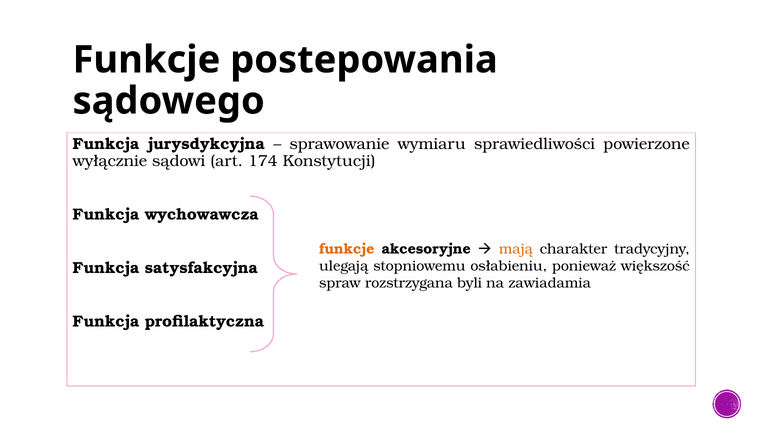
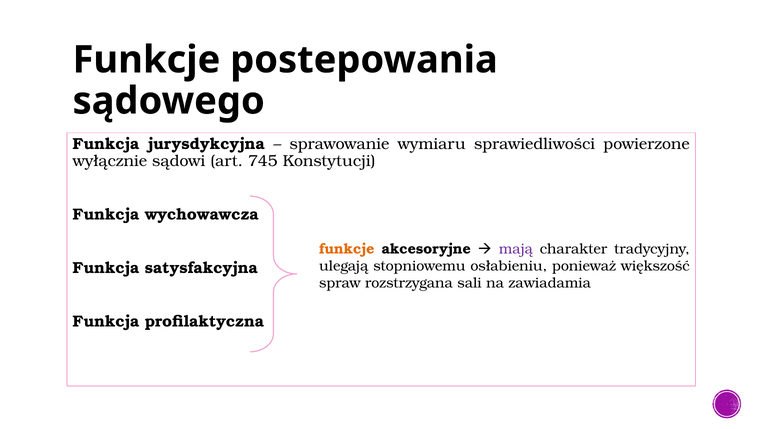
174: 174 -> 745
mają colour: orange -> purple
byli: byli -> sali
